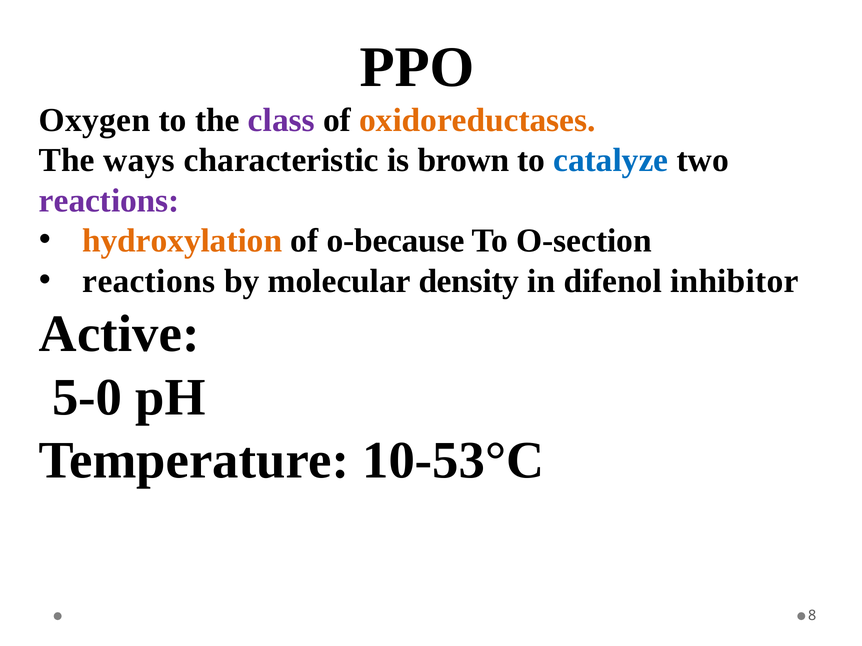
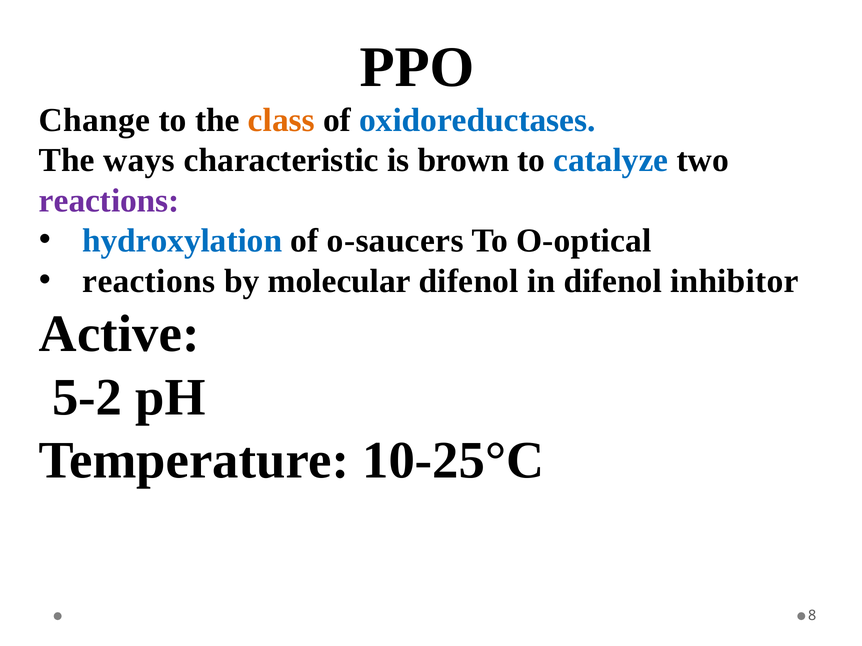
Oxygen: Oxygen -> Change
class colour: purple -> orange
oxidoreductases colour: orange -> blue
hydroxylation colour: orange -> blue
o-because: o-because -> o-saucers
O-section: O-section -> O-optical
molecular density: density -> difenol
5-0: 5-0 -> 5-2
10-53°C: 10-53°C -> 10-25°C
